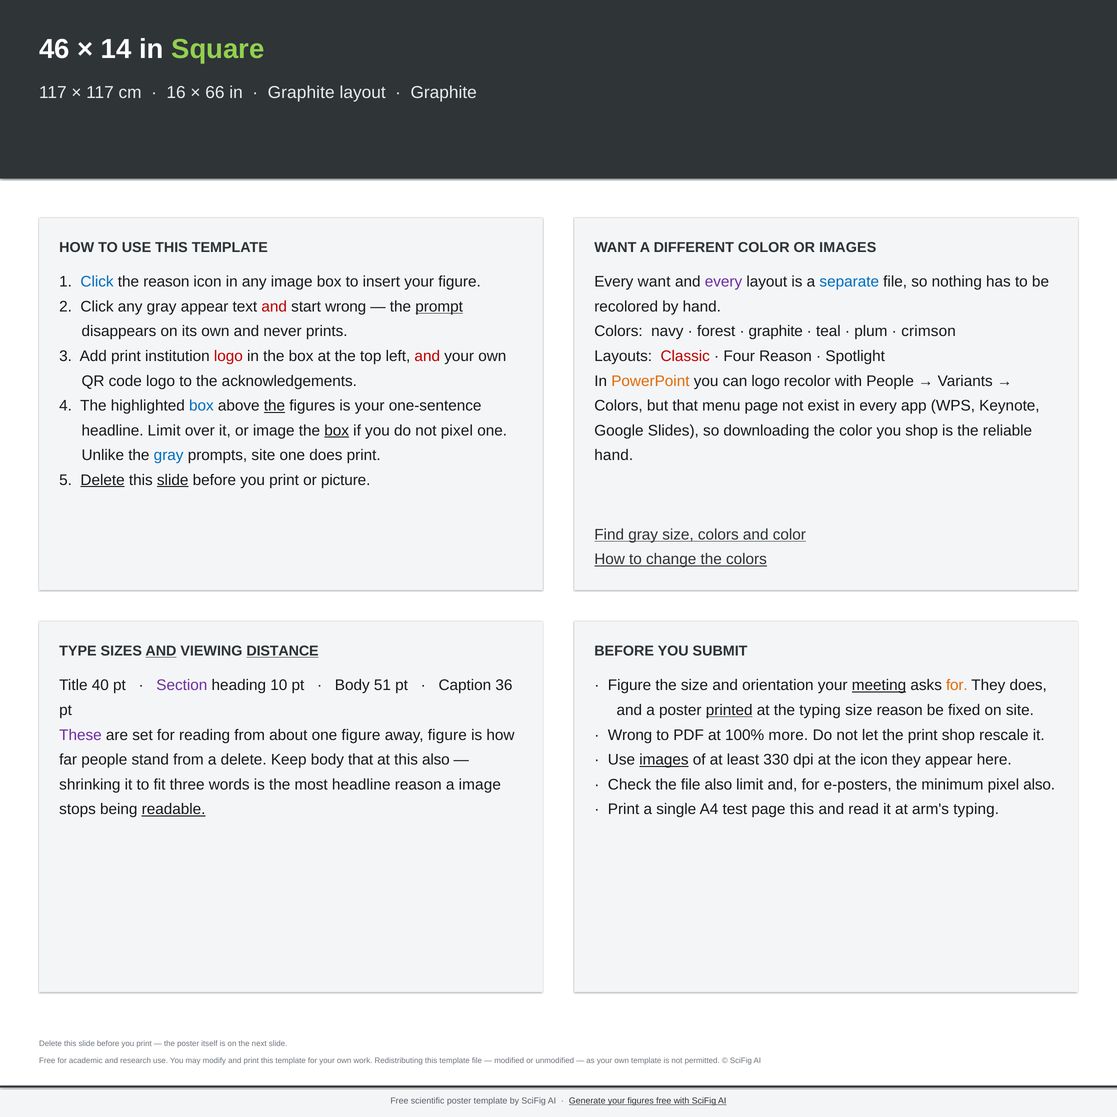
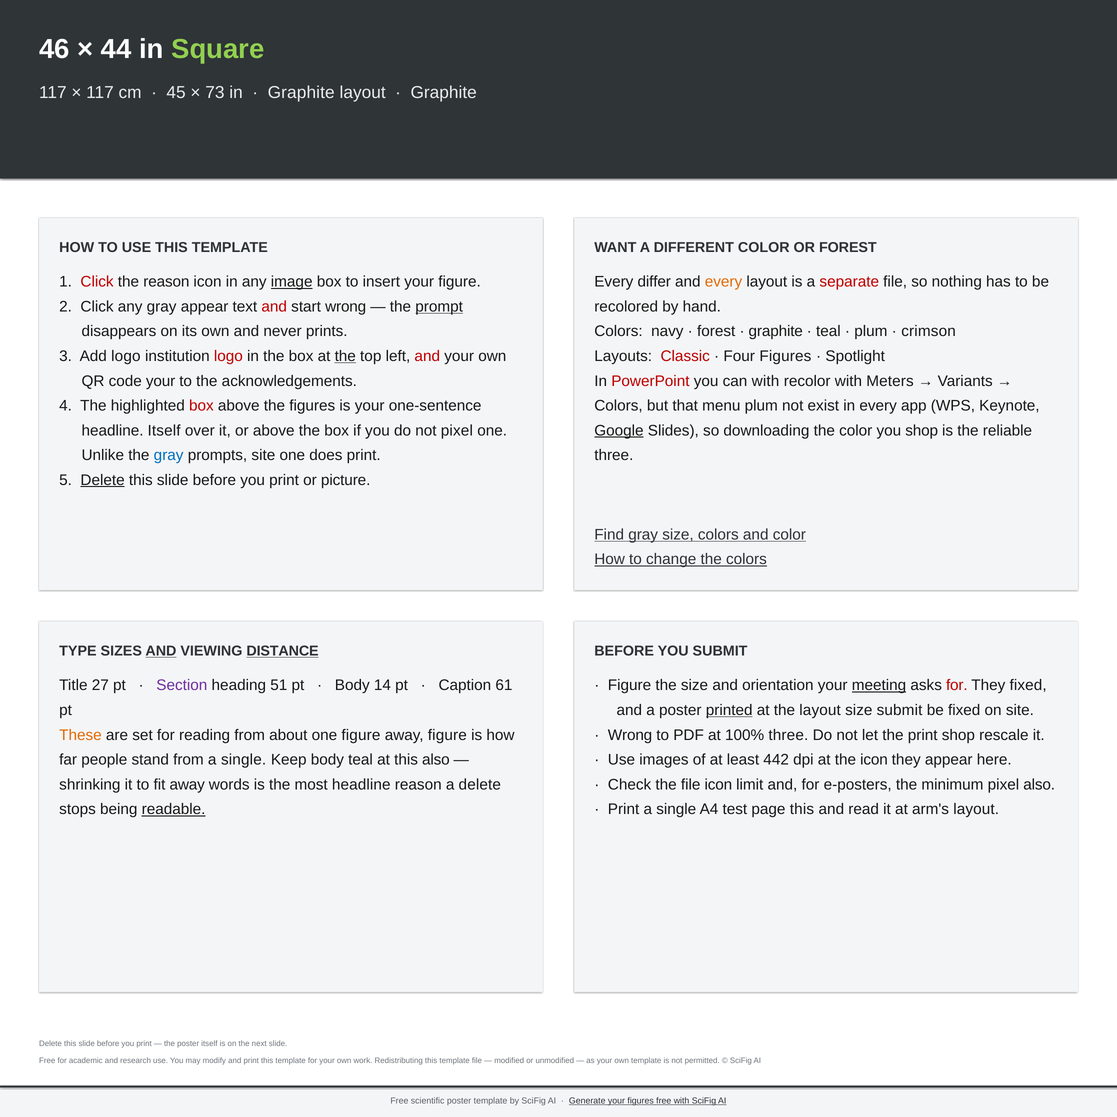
14: 14 -> 44
16: 16 -> 45
66: 66 -> 73
OR IMAGES: IMAGES -> FOREST
Click at (97, 282) colour: blue -> red
image at (292, 282) underline: none -> present
Every want: want -> differ
every at (723, 282) colour: purple -> orange
separate colour: blue -> red
Add print: print -> logo
the at (345, 356) underline: none -> present
Four Reason: Reason -> Figures
code logo: logo -> your
PowerPoint colour: orange -> red
can logo: logo -> with
with People: People -> Meters
box at (201, 406) colour: blue -> red
the at (274, 406) underline: present -> none
menu page: page -> plum
headline Limit: Limit -> Itself
or image: image -> above
box at (337, 431) underline: present -> none
Google underline: none -> present
hand at (614, 455): hand -> three
slide at (173, 480) underline: present -> none
40: 40 -> 27
10: 10 -> 51
51: 51 -> 14
36: 36 -> 61
for at (957, 685) colour: orange -> red
They does: does -> fixed
the typing: typing -> layout
size reason: reason -> submit
These colour: purple -> orange
100% more: more -> three
from a delete: delete -> single
body that: that -> teal
images at (664, 760) underline: present -> none
330: 330 -> 442
fit three: three -> away
a image: image -> delete
file also: also -> icon
arm's typing: typing -> layout
